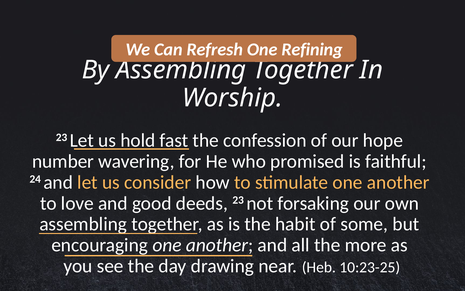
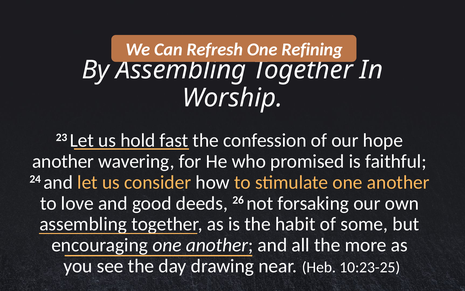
number at (63, 161): number -> another
deeds 23: 23 -> 26
